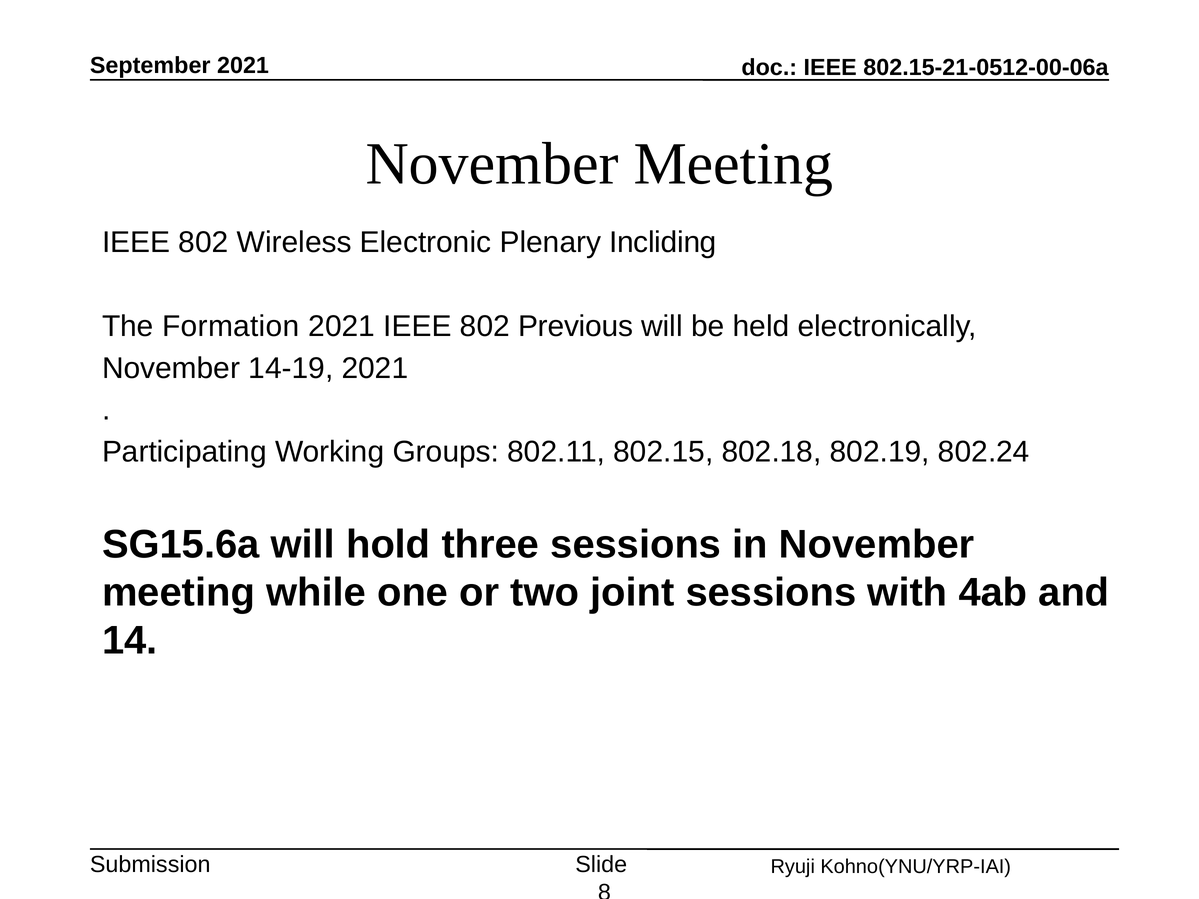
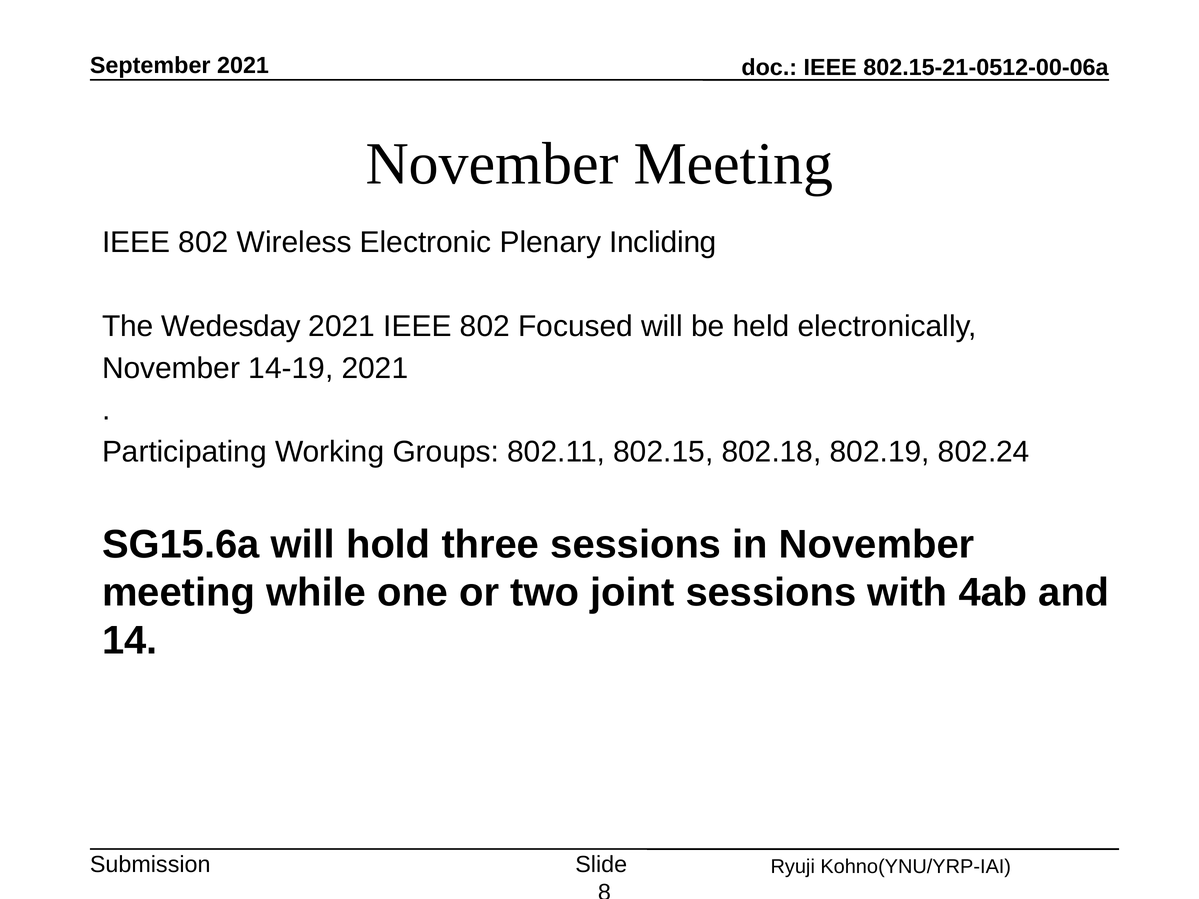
Formation: Formation -> Wedesday
Previous: Previous -> Focused
